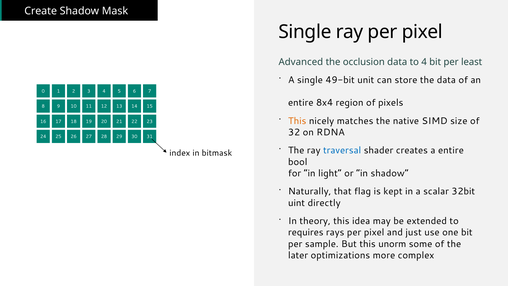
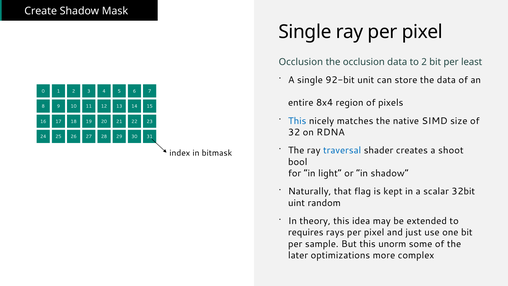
Advanced at (301, 62): Advanced -> Occlusion
to 4: 4 -> 2
49-bit: 49-bit -> 92-bit
This at (297, 121) colour: orange -> blue
a entire: entire -> shoot
directly: directly -> random
